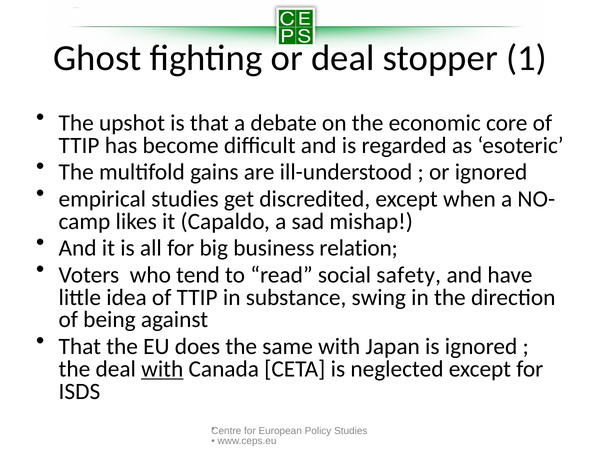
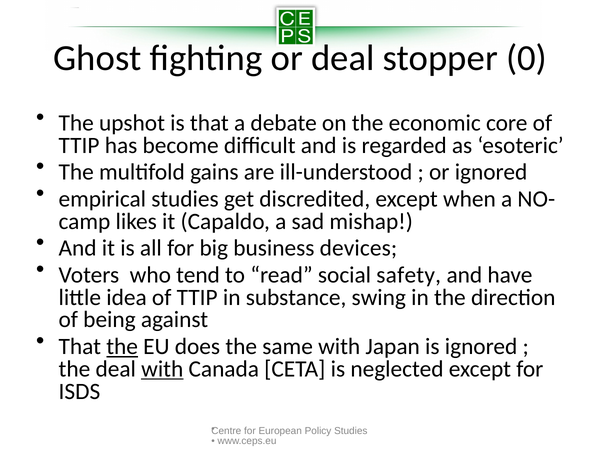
1: 1 -> 0
relation: relation -> devices
the at (122, 346) underline: none -> present
